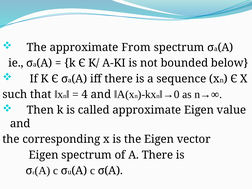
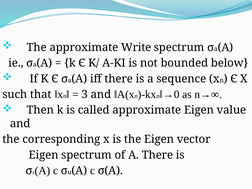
From: From -> Write
4: 4 -> 3
